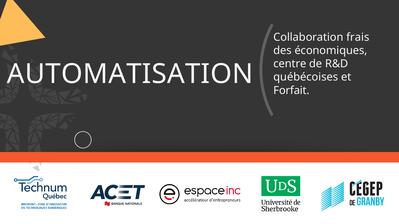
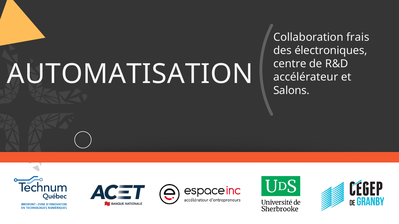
économiques: économiques -> électroniques
québécoises: québécoises -> accélérateur
Forfait: Forfait -> Salons
